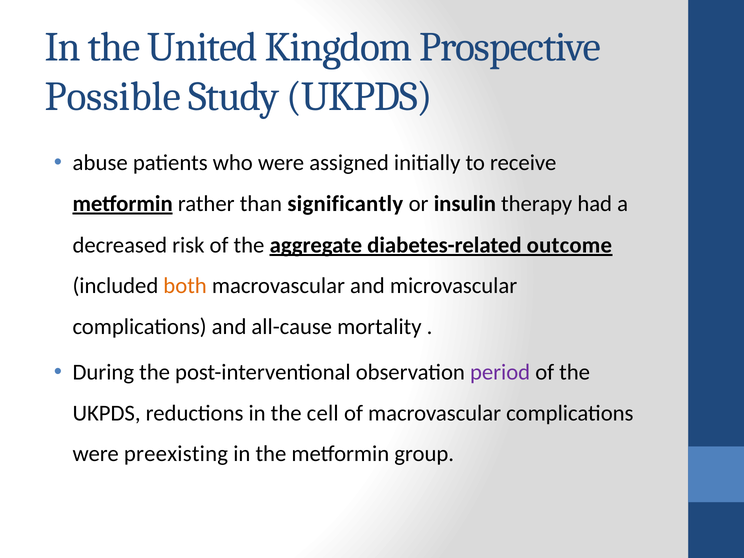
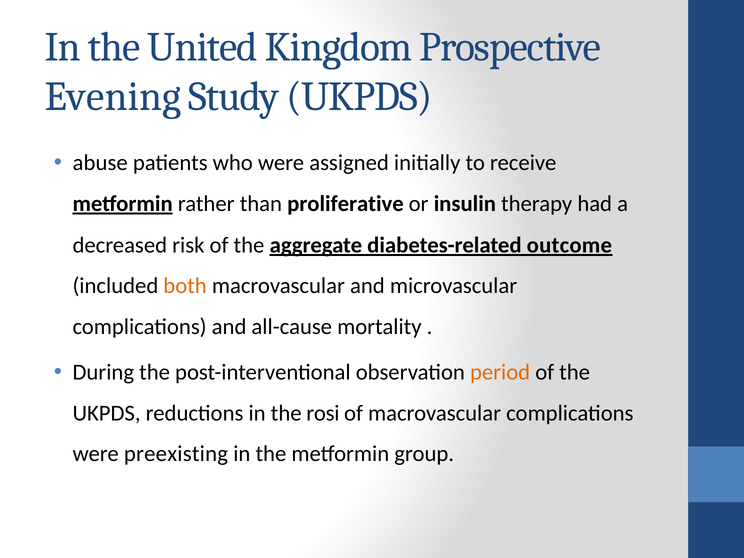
Possible: Possible -> Evening
significantly: significantly -> proliferative
period colour: purple -> orange
cell: cell -> rosi
